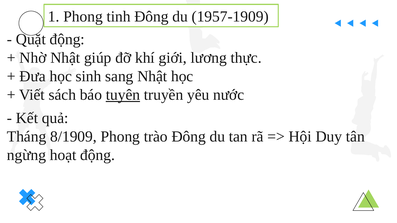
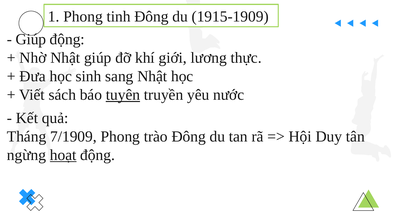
1957-1909: 1957-1909 -> 1915-1909
Quặt at (31, 39): Quặt -> Giúp
8/1909: 8/1909 -> 7/1909
hoạt underline: none -> present
